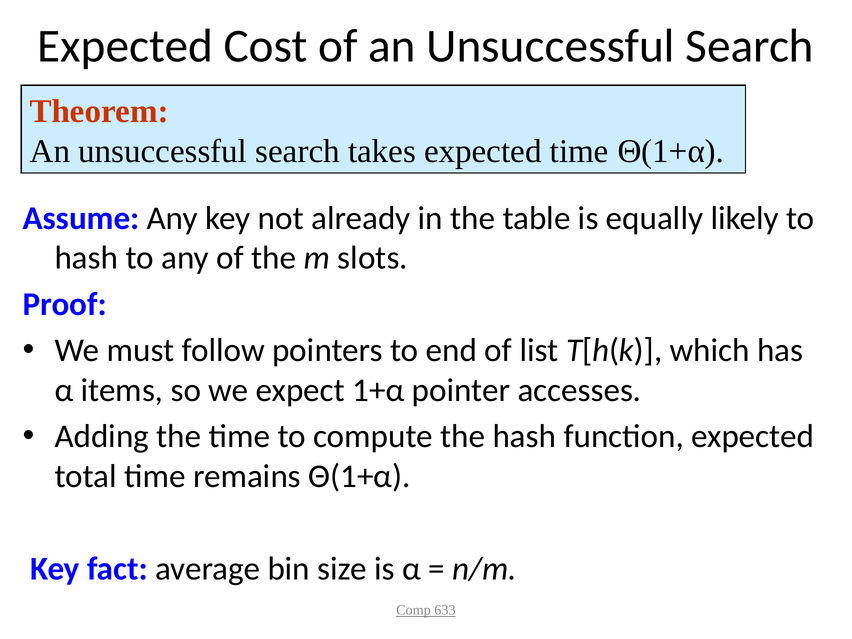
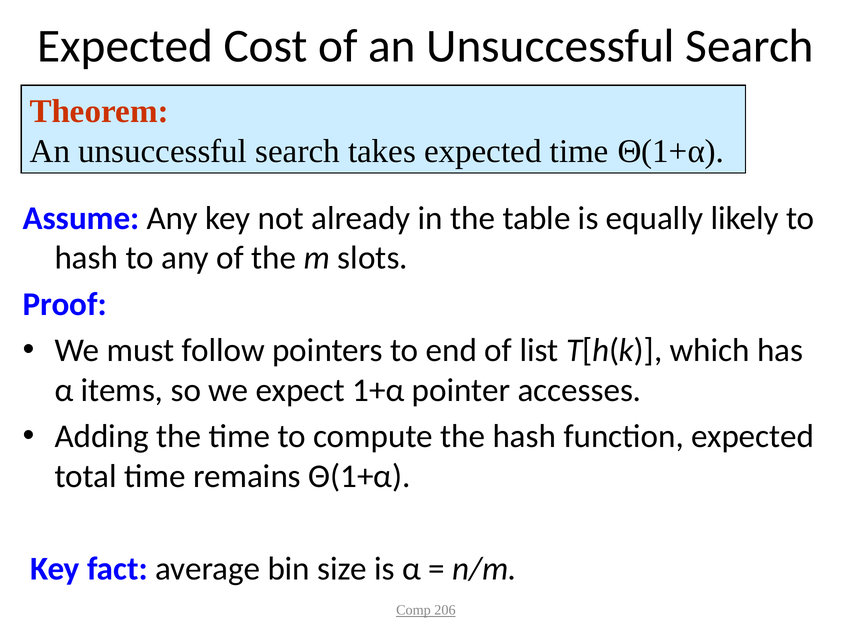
633: 633 -> 206
